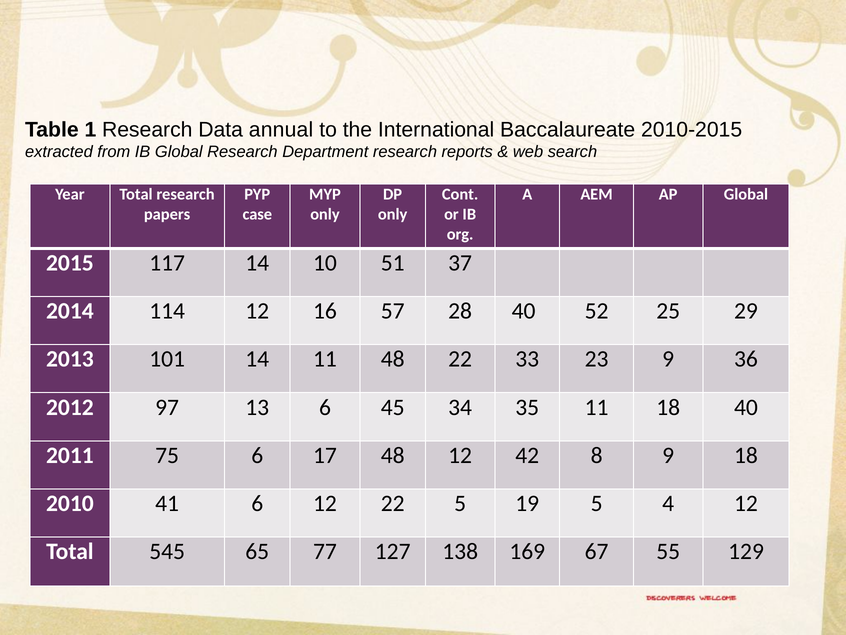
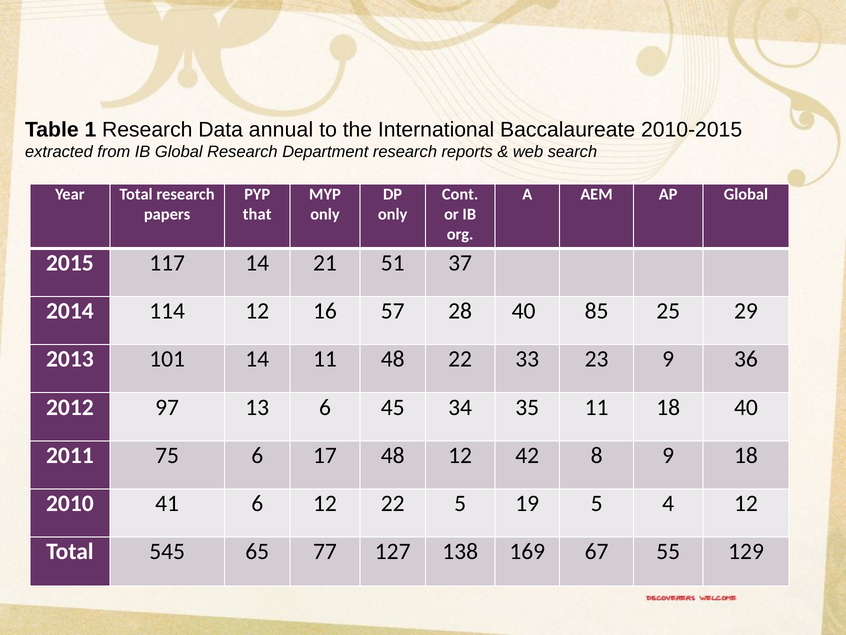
case: case -> that
10: 10 -> 21
52: 52 -> 85
